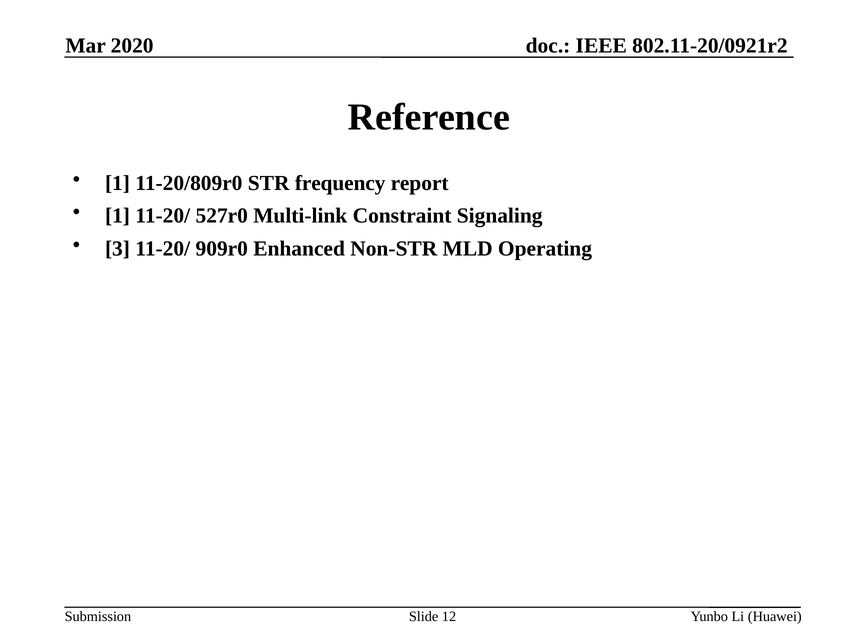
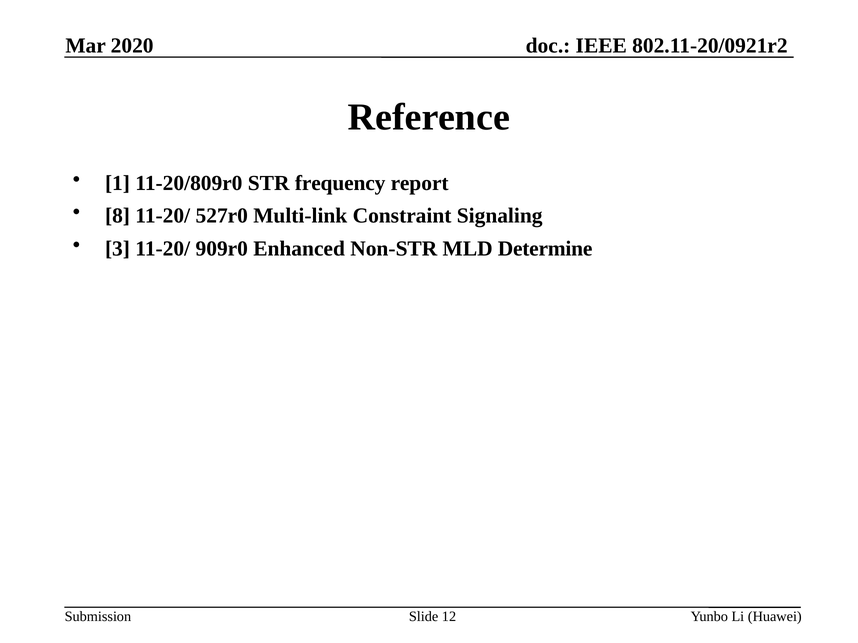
1 at (118, 216): 1 -> 8
Operating: Operating -> Determine
